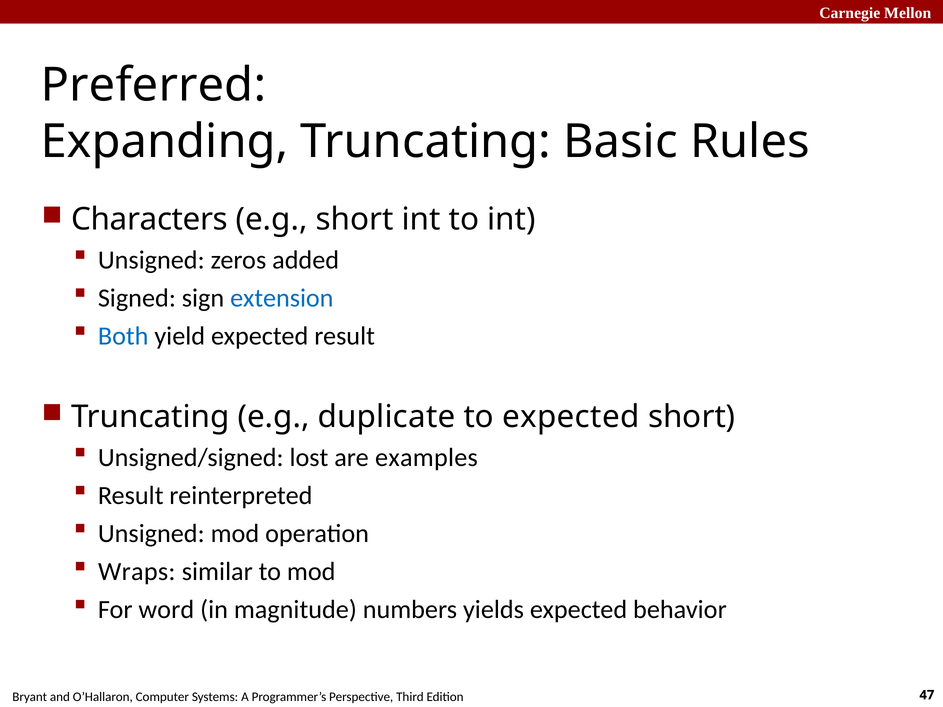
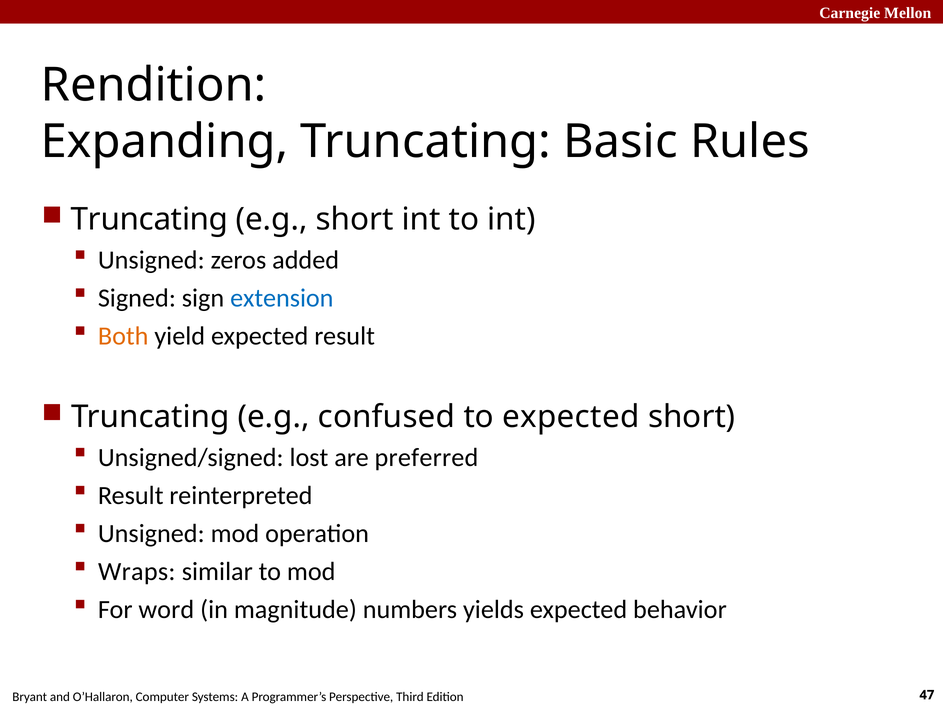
Preferred: Preferred -> Rendition
Characters at (150, 220): Characters -> Truncating
Both colour: blue -> orange
duplicate: duplicate -> confused
examples: examples -> preferred
